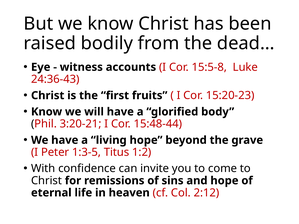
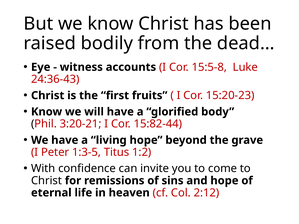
15:48-44: 15:48-44 -> 15:82-44
